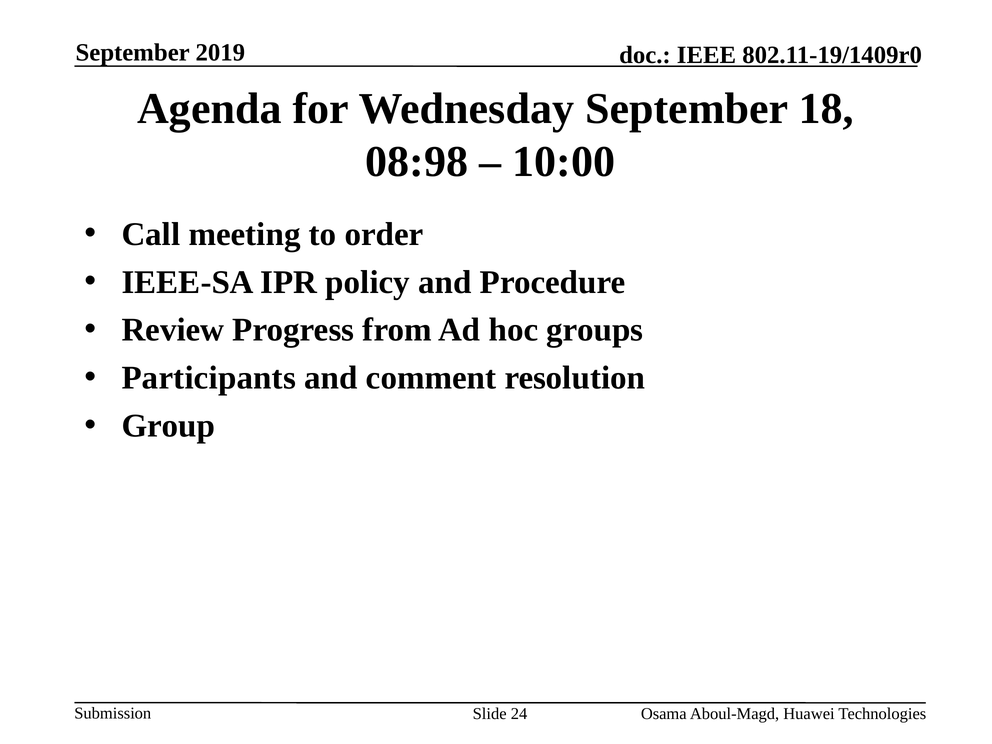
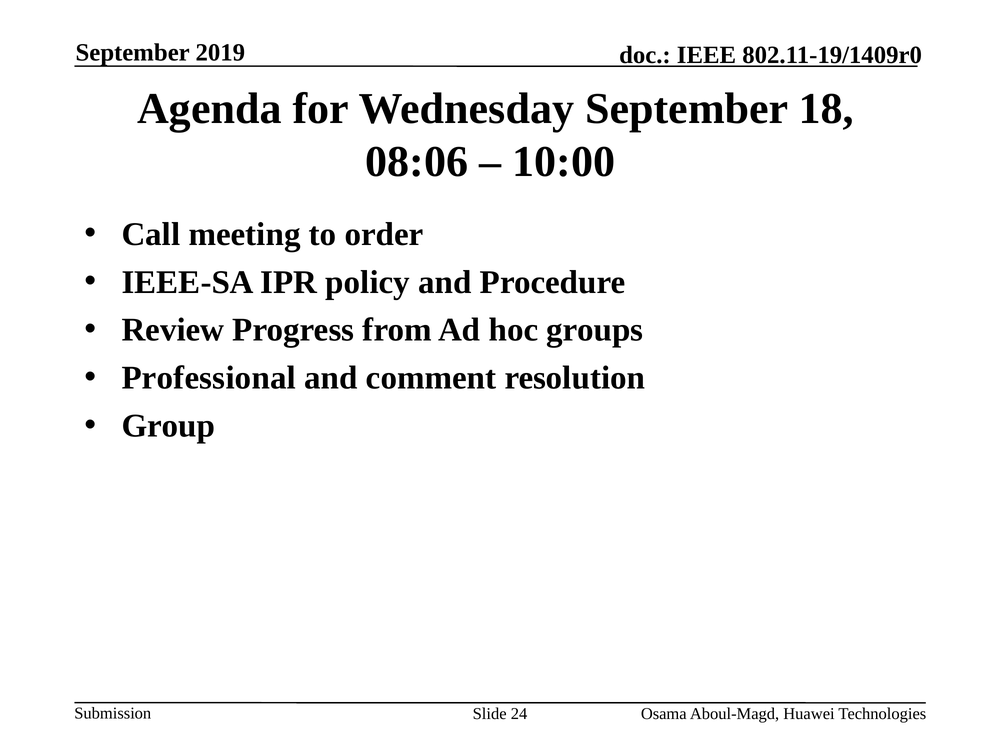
08:98: 08:98 -> 08:06
Participants: Participants -> Professional
